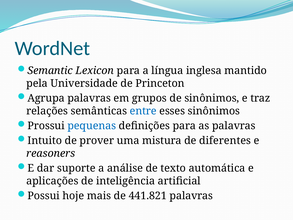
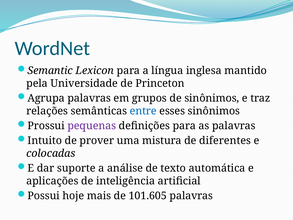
pequenas colour: blue -> purple
reasoners: reasoners -> colocadas
441.821: 441.821 -> 101.605
